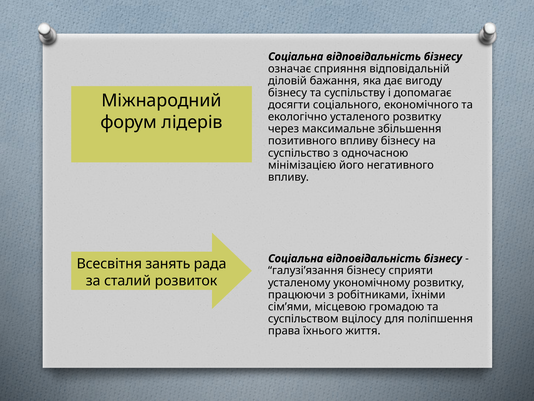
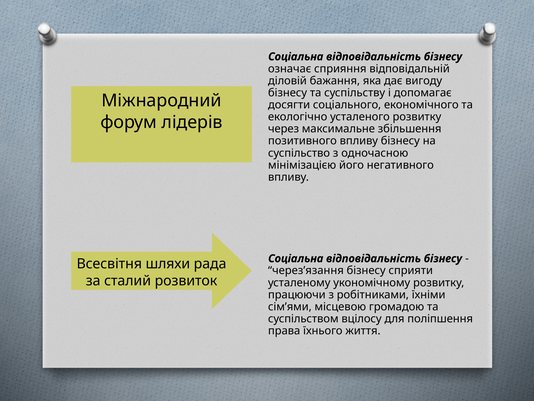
занять: занять -> шляхи
галузі’язання: галузі’язання -> через’язання
